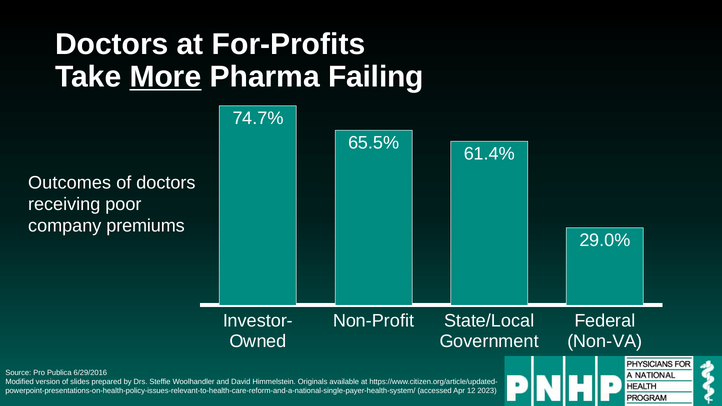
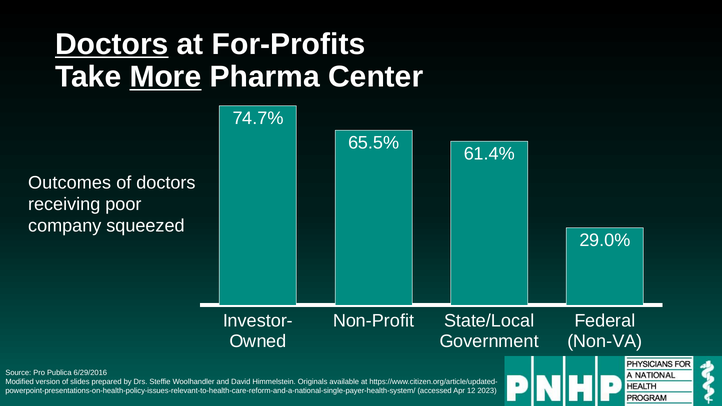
Doctors at (112, 44) underline: none -> present
Failing: Failing -> Center
premiums: premiums -> squeezed
